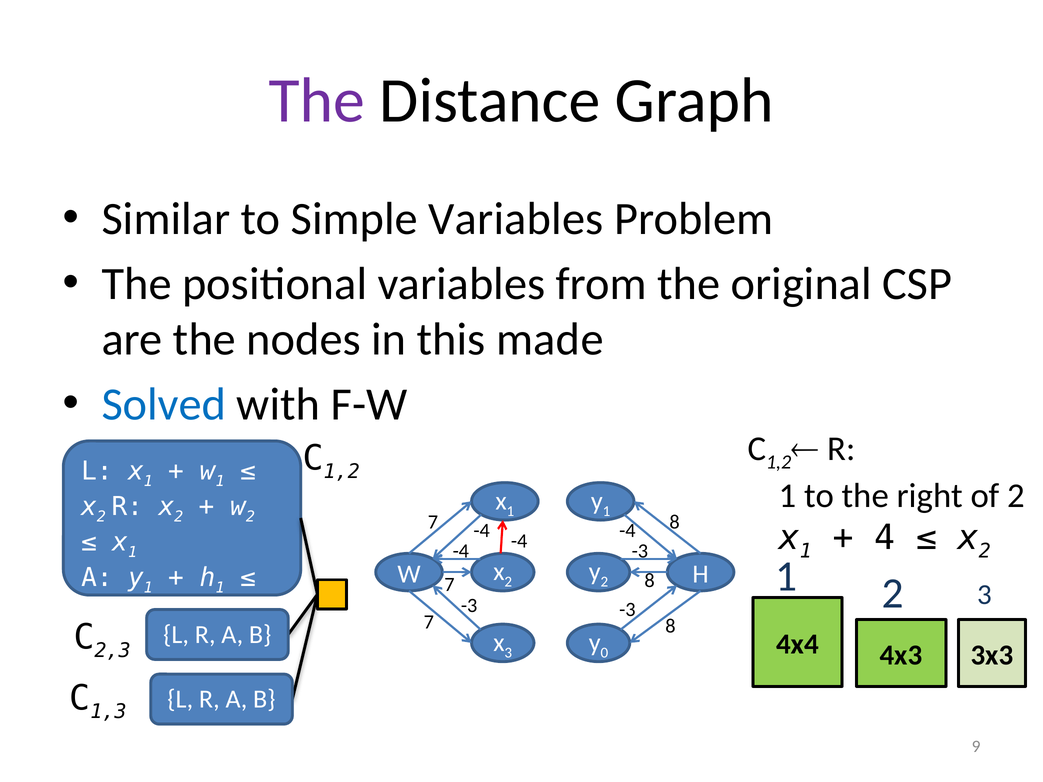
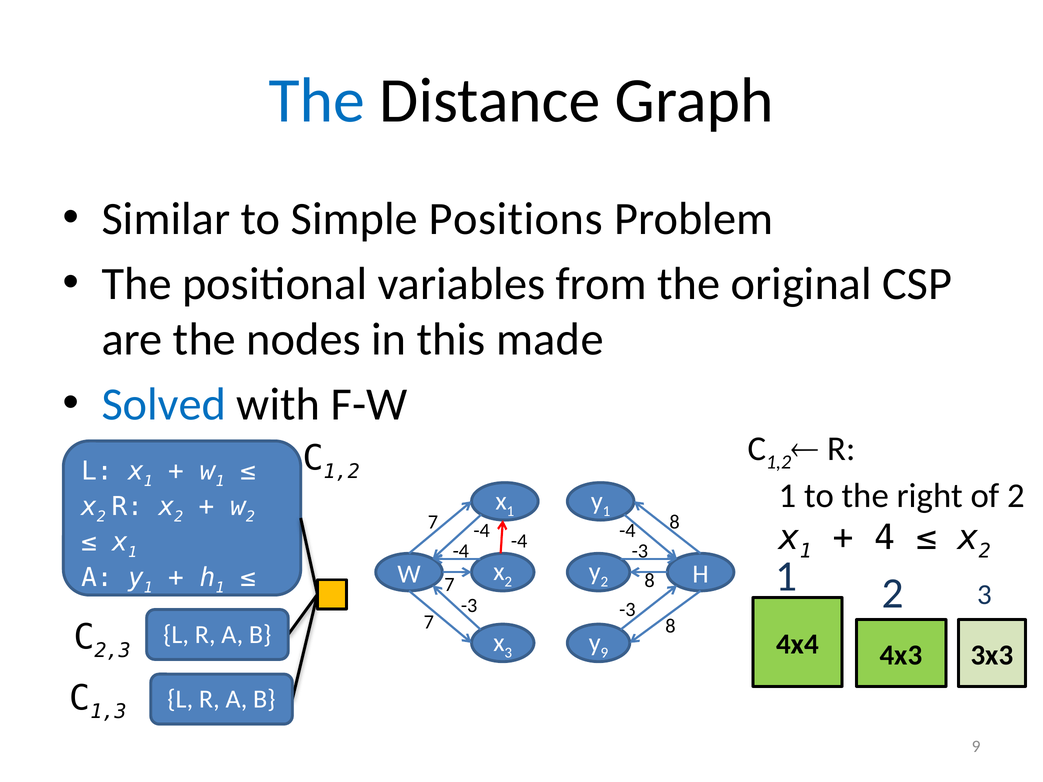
The at (317, 101) colour: purple -> blue
Simple Variables: Variables -> Positions
0 at (604, 653): 0 -> 9
